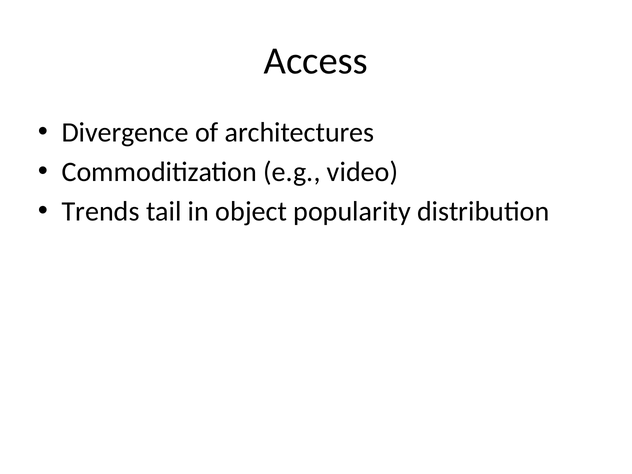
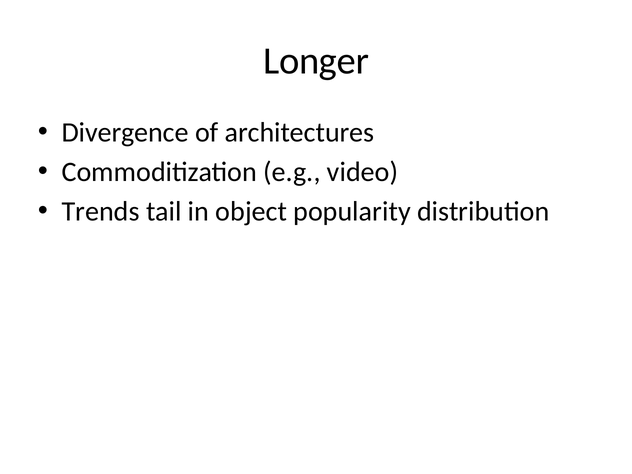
Access: Access -> Longer
